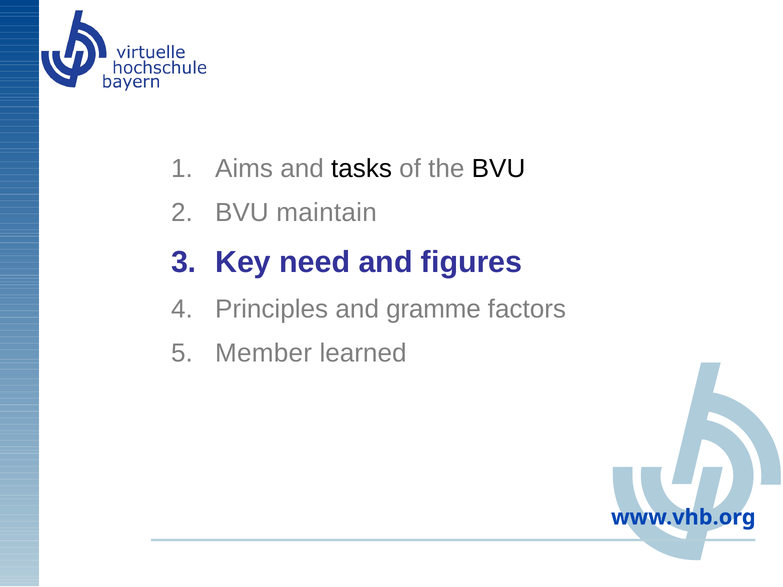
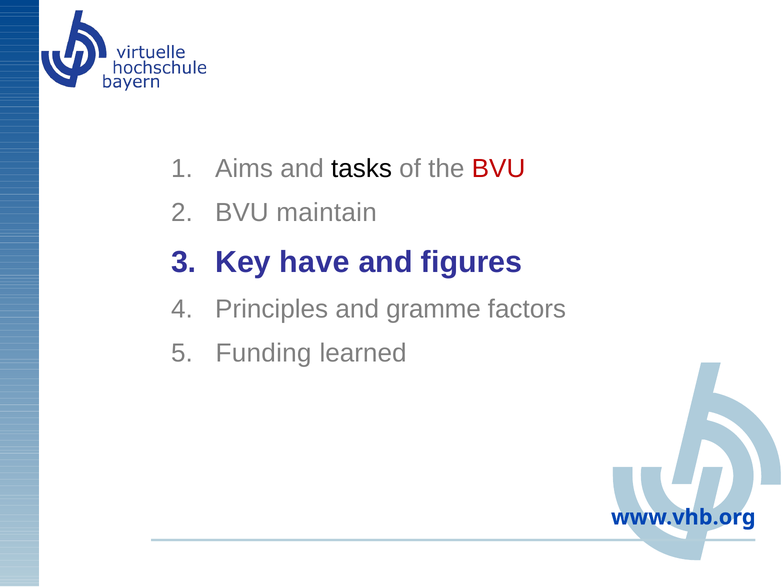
BVU at (499, 169) colour: black -> red
need: need -> have
Member: Member -> Funding
